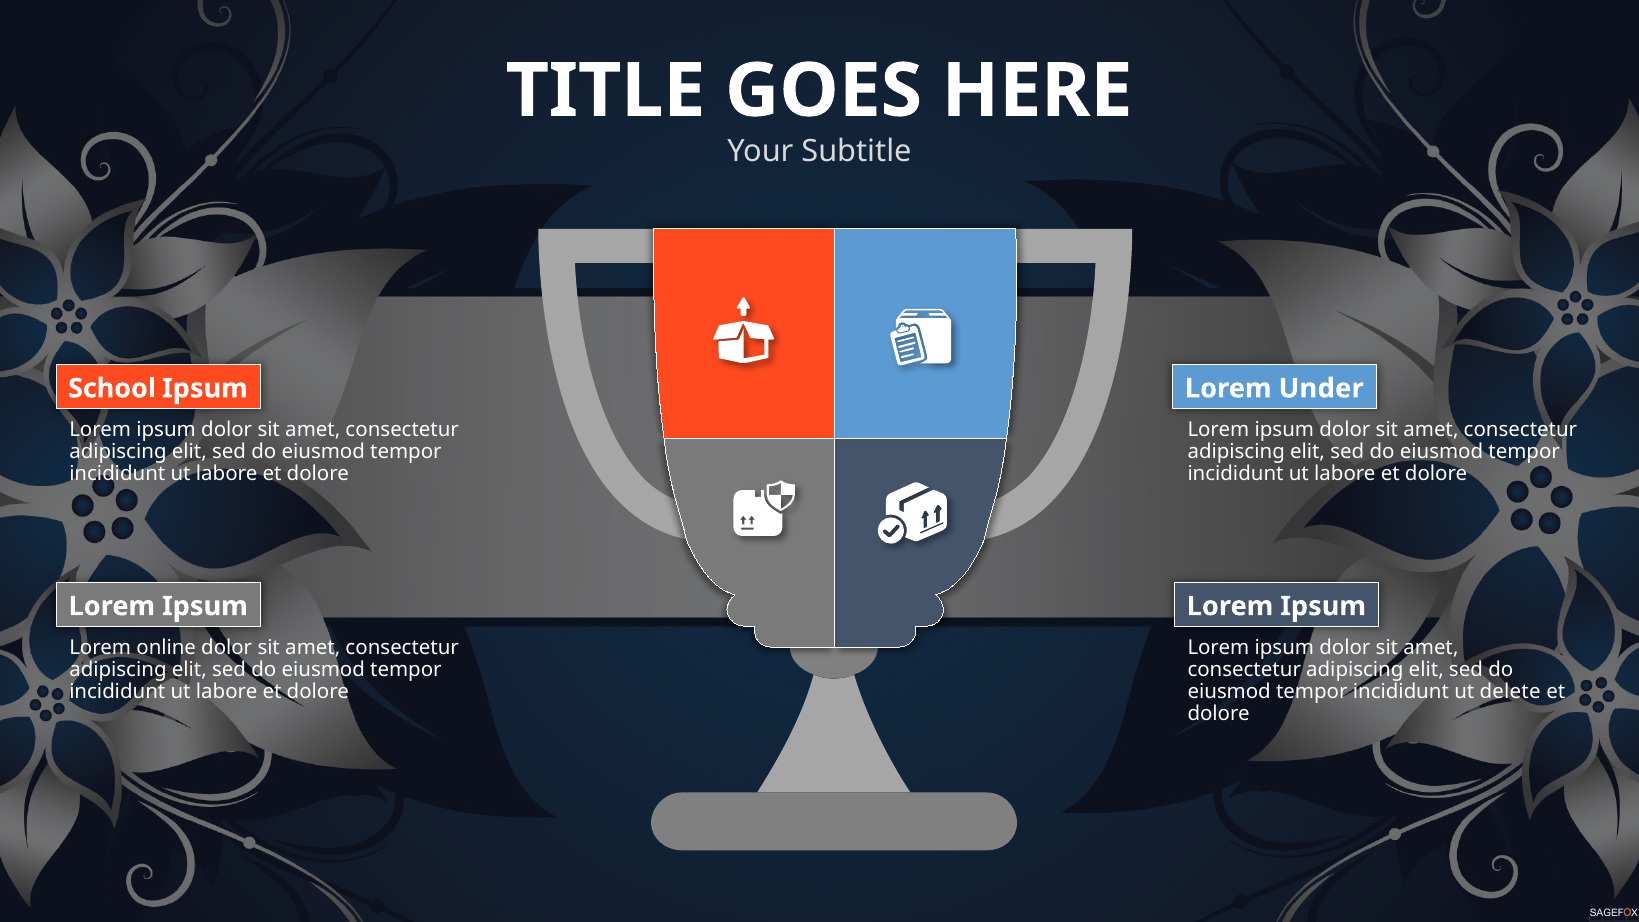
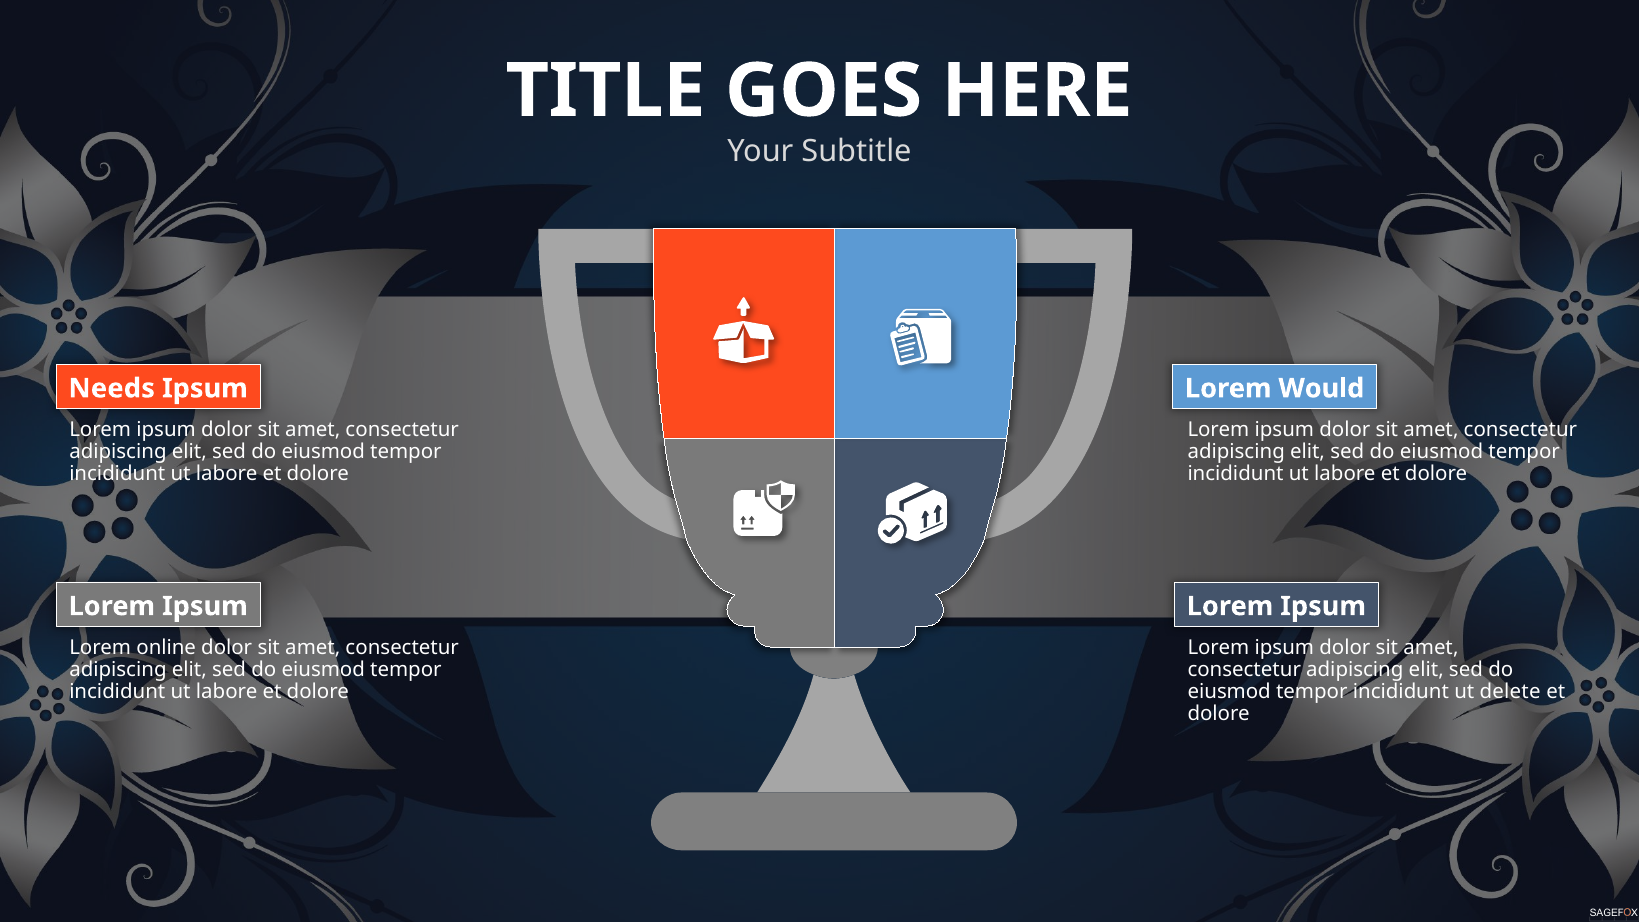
School: School -> Needs
Under: Under -> Would
